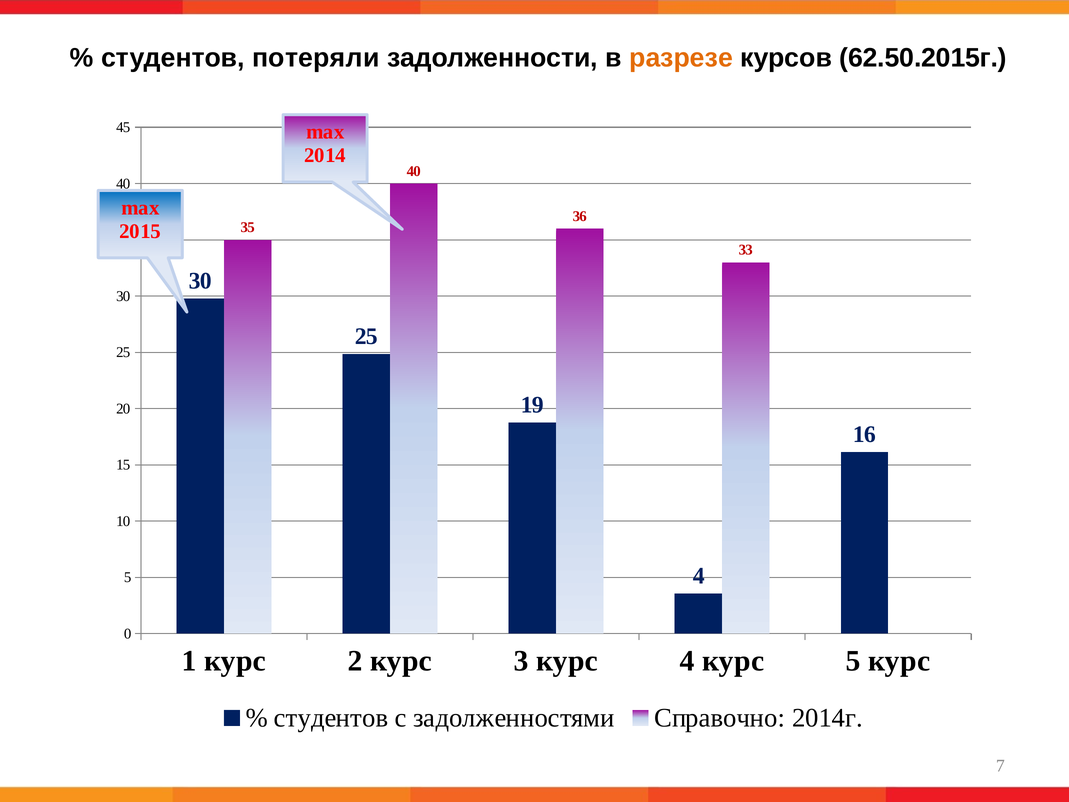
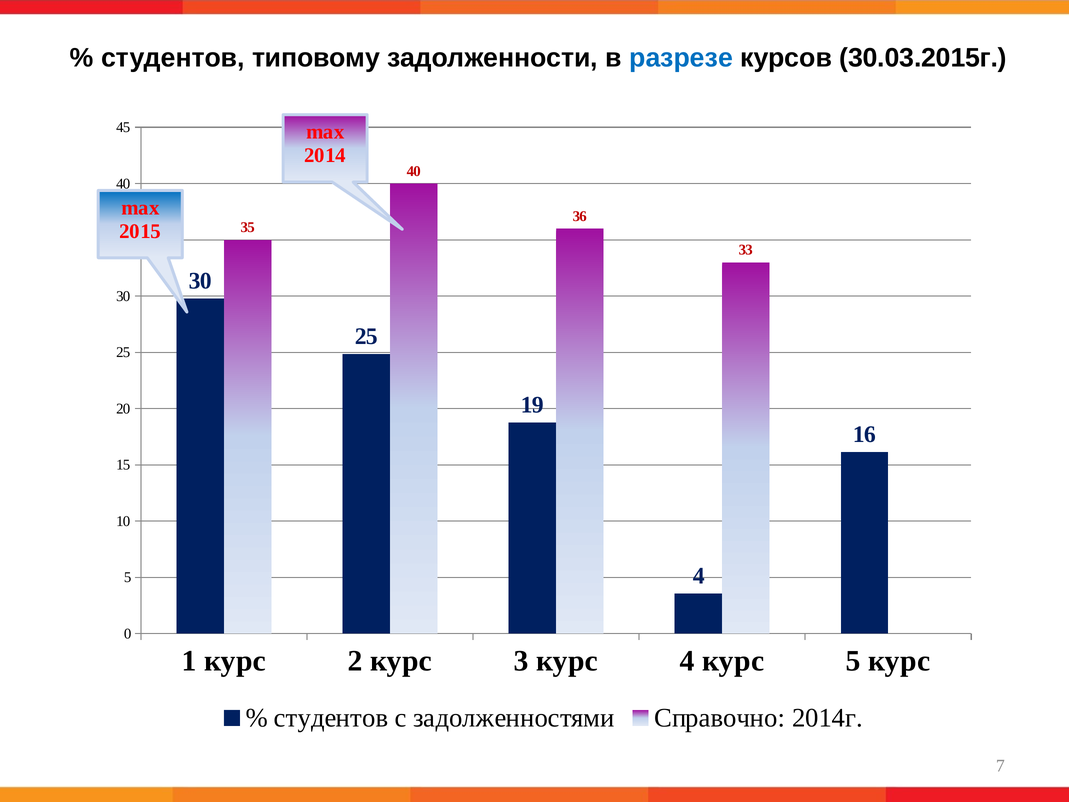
потеряли: потеряли -> типовому
разрезе colour: orange -> blue
62.50.2015г: 62.50.2015г -> 30.03.2015г
